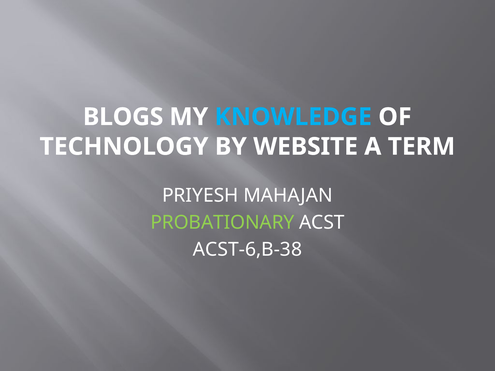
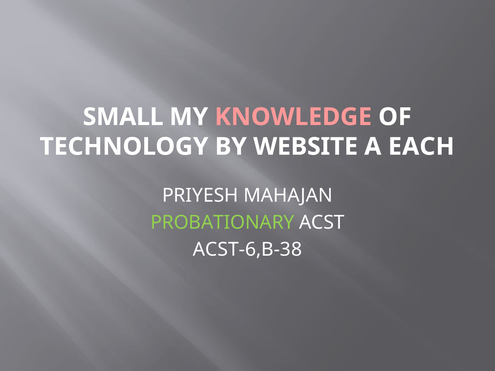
BLOGS: BLOGS -> SMALL
KNOWLEDGE colour: light blue -> pink
TERM: TERM -> EACH
